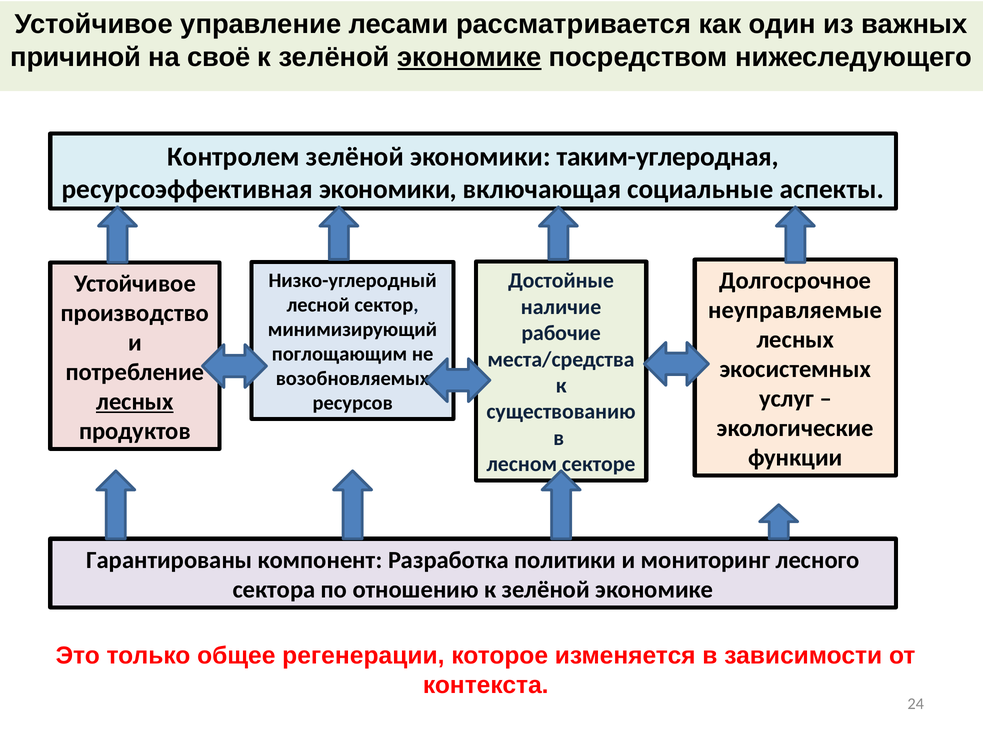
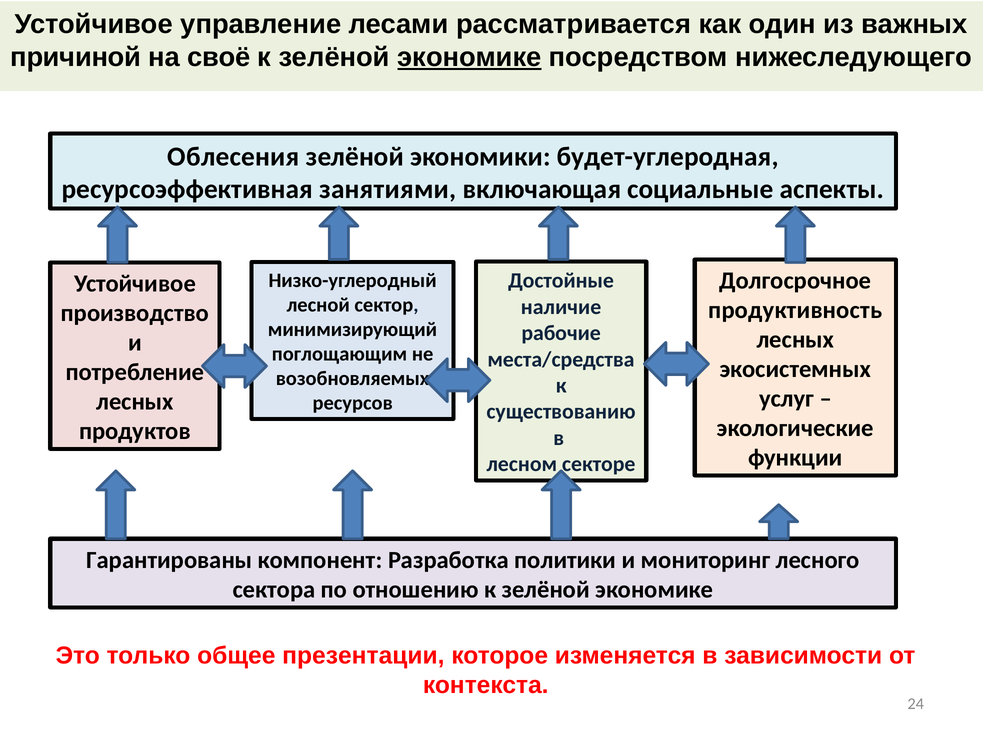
Контролем: Контролем -> Облесения
таким-углеродная: таким-углеродная -> будет-углеродная
ресурсоэффективная экономики: экономики -> занятиями
неуправляемые: неуправляемые -> продуктивность
лесных at (135, 402) underline: present -> none
регенерации: регенерации -> презентации
